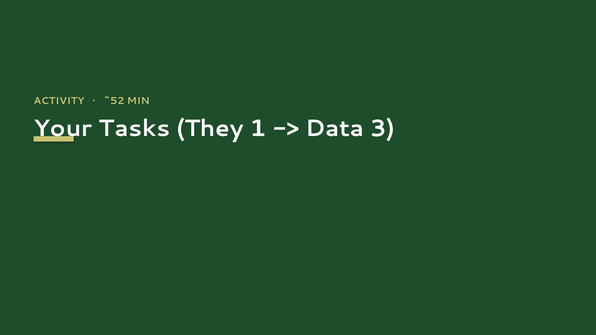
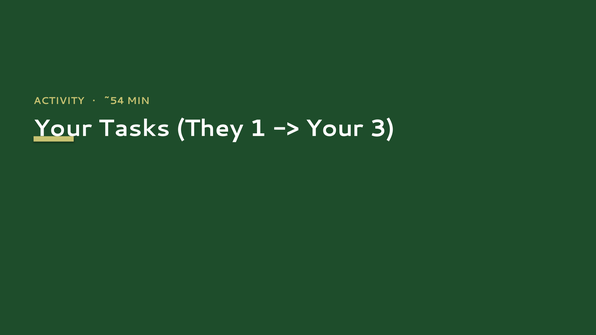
~52: ~52 -> ~54
Data at (335, 128): Data -> Your
